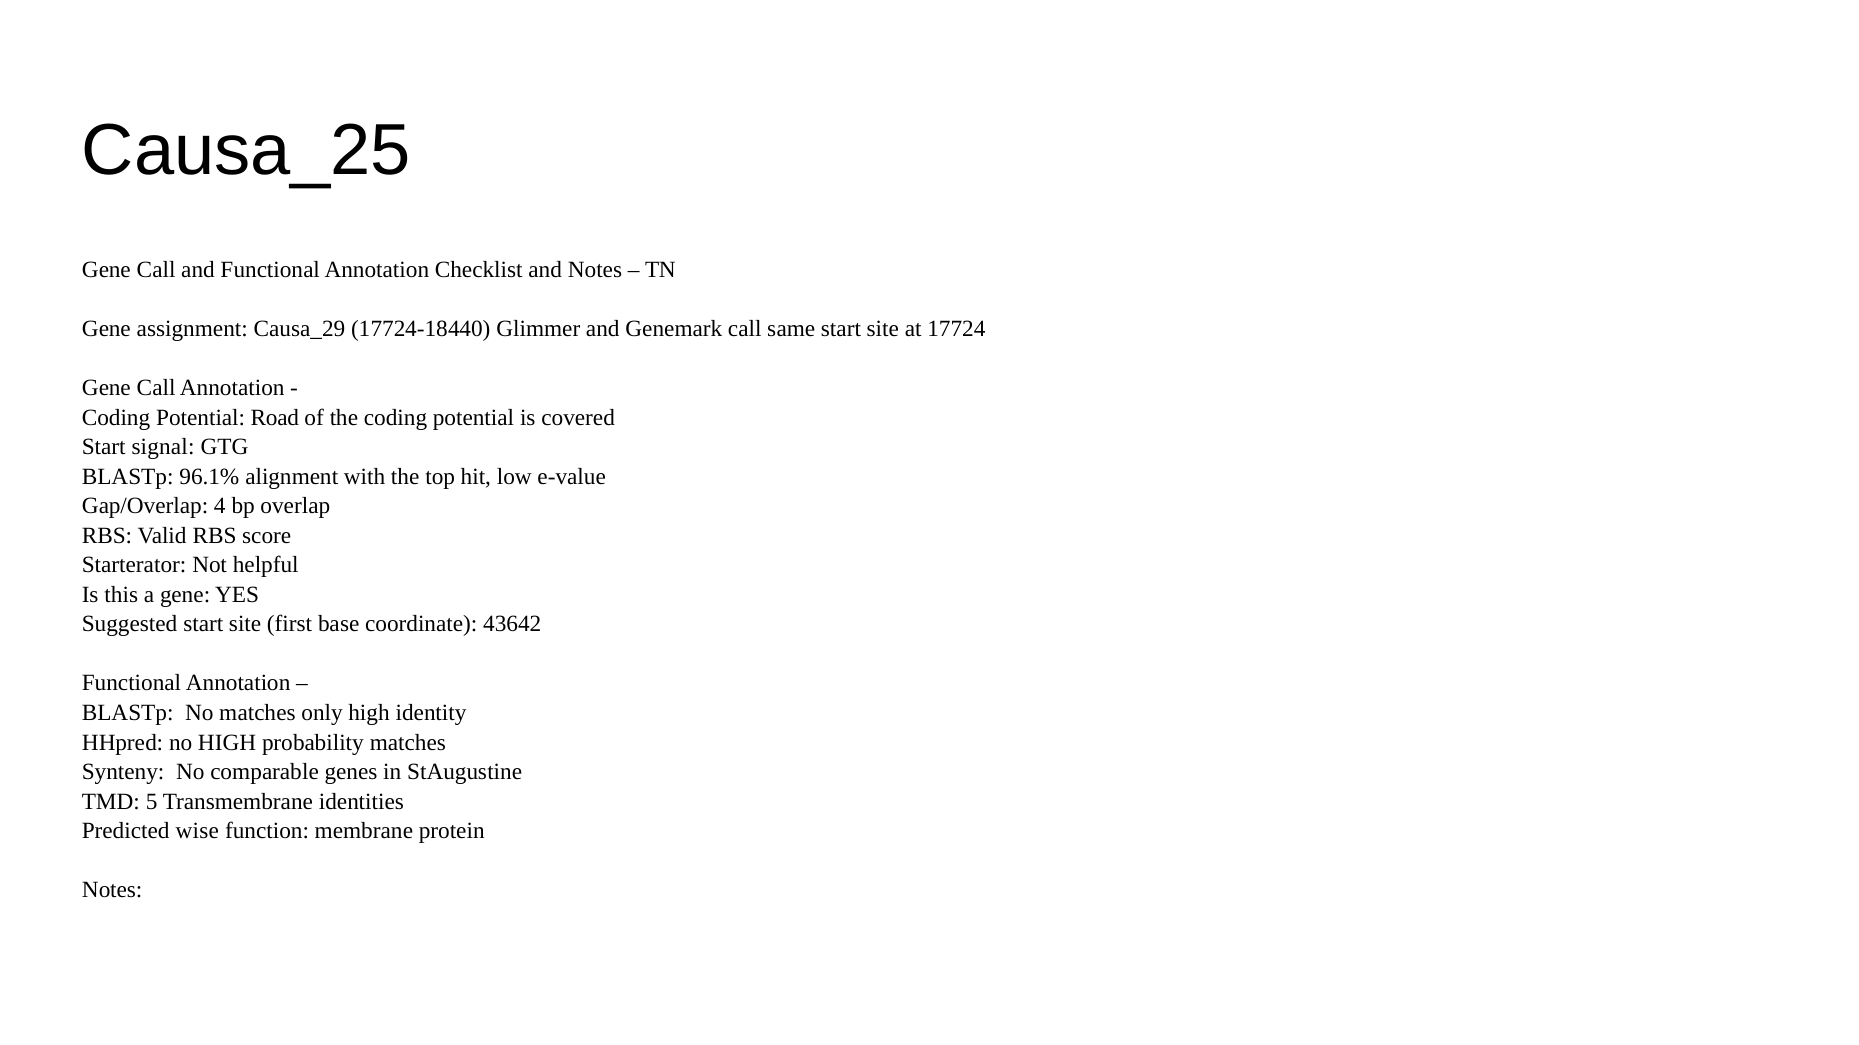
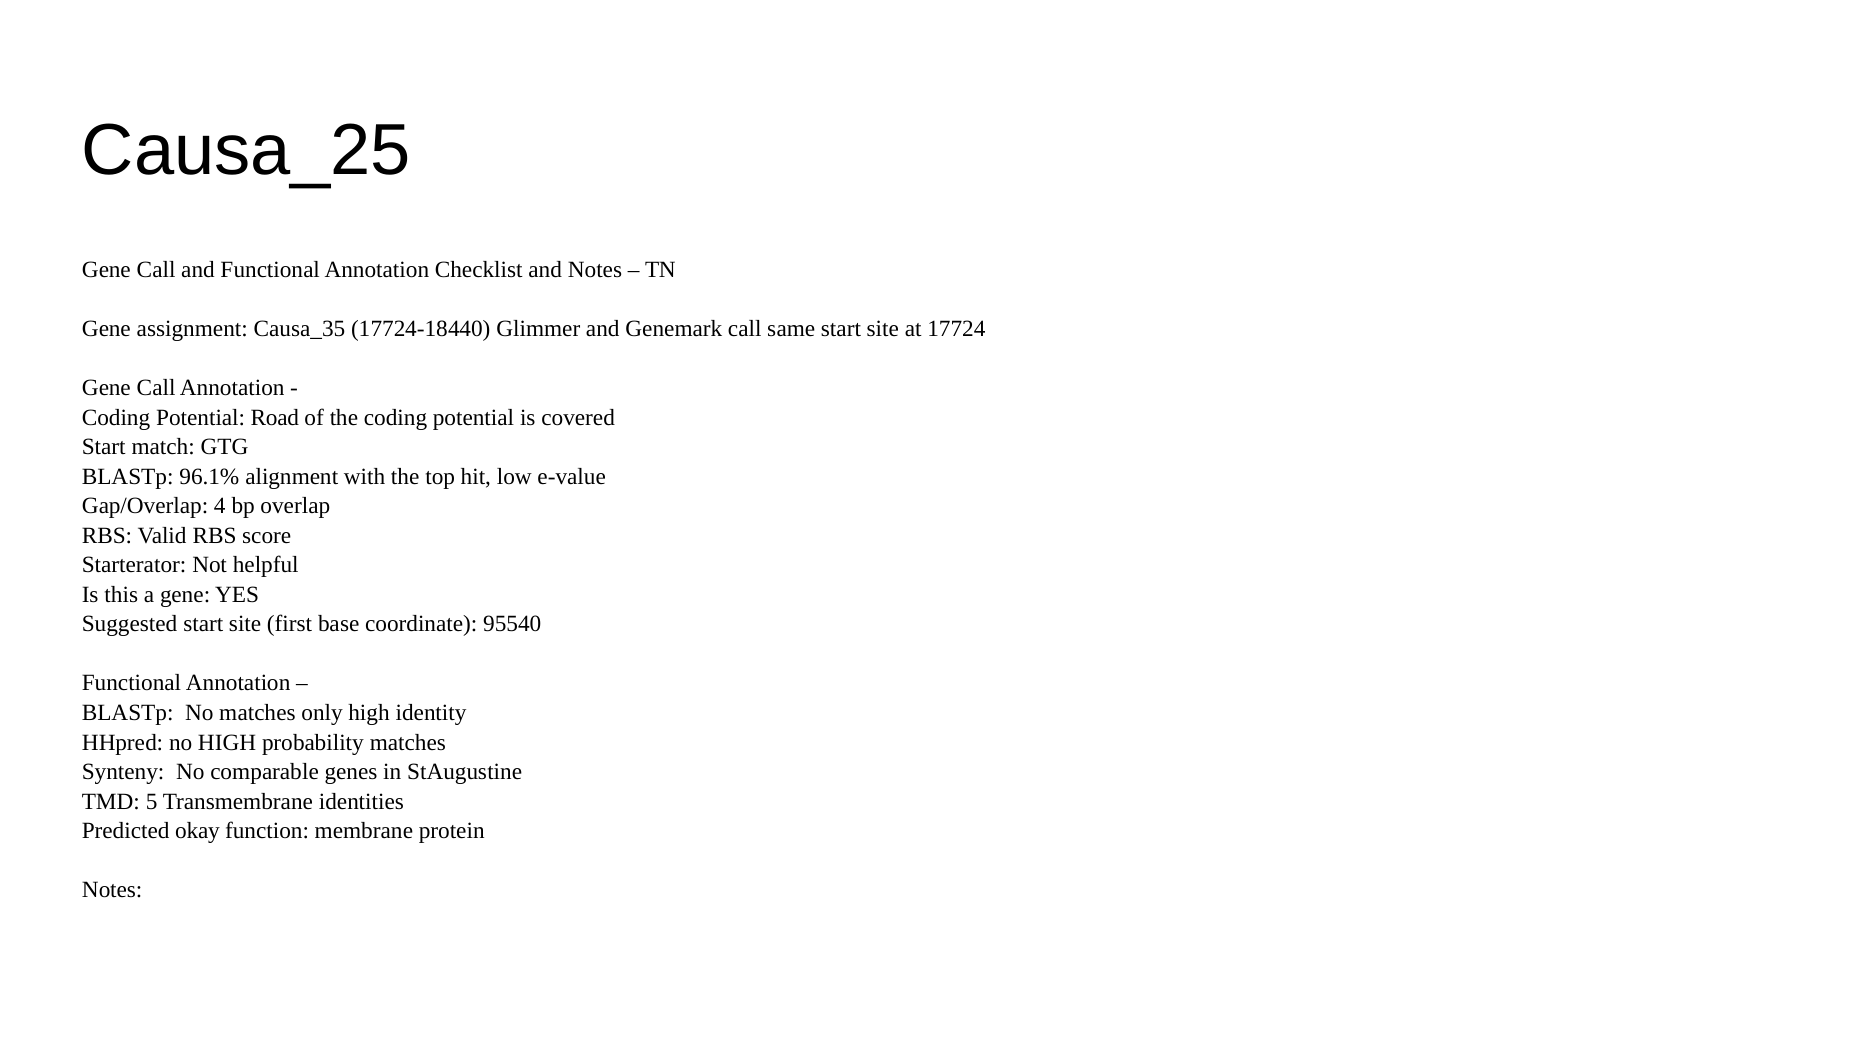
Causa_29: Causa_29 -> Causa_35
signal: signal -> match
43642: 43642 -> 95540
wise: wise -> okay
